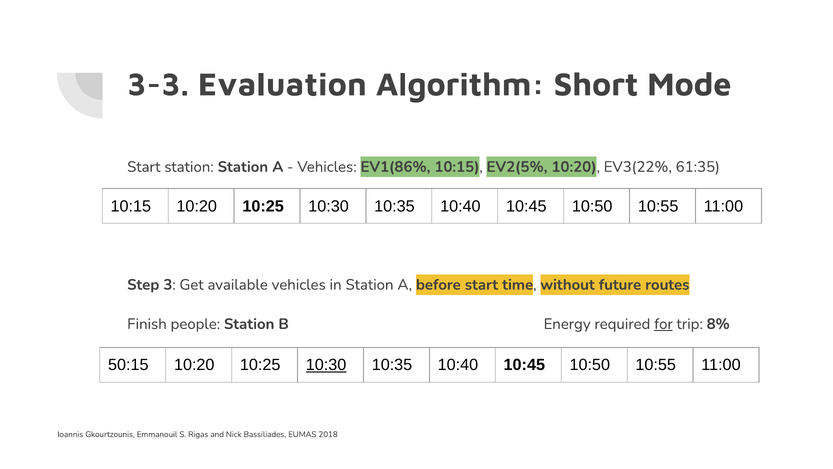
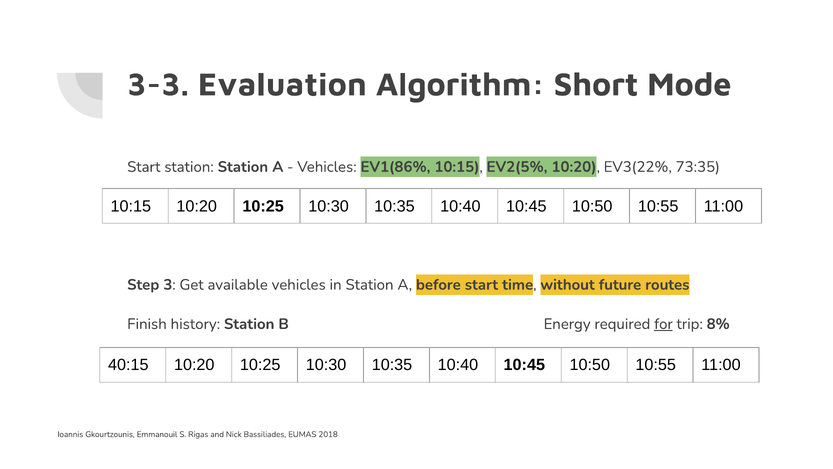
61:35: 61:35 -> 73:35
people: people -> history
50:15: 50:15 -> 40:15
10:30 at (326, 365) underline: present -> none
